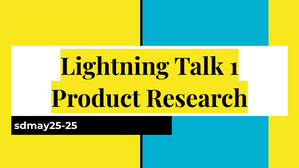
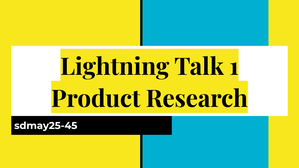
sdmay25-25: sdmay25-25 -> sdmay25-45
